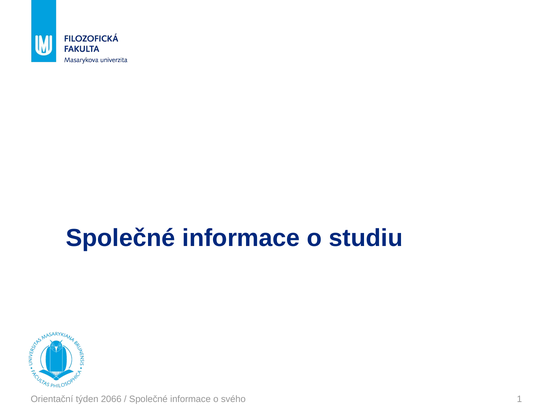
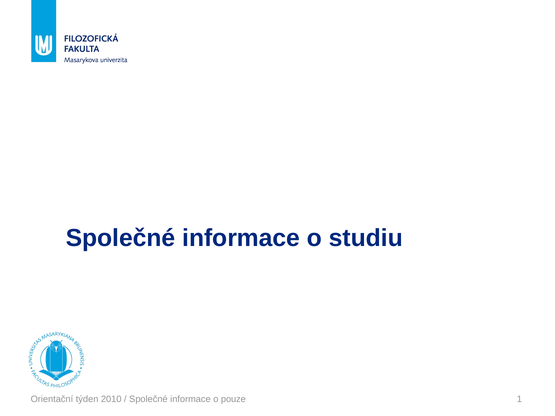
2066: 2066 -> 2010
svého: svého -> pouze
